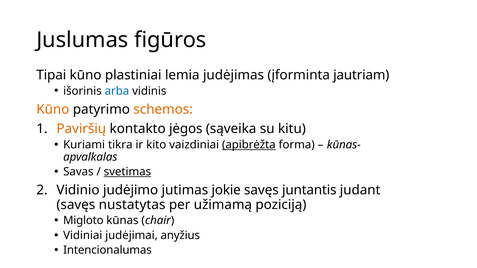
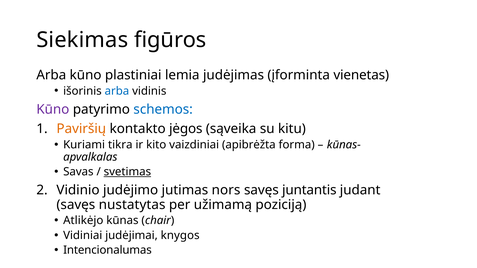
Juslumas: Juslumas -> Siekimas
Tipai at (51, 75): Tipai -> Arba
jautriam: jautriam -> vienetas
Kūno at (53, 109) colour: orange -> purple
schemos colour: orange -> blue
apibrėžta underline: present -> none
jokie: jokie -> nors
Migloto: Migloto -> Atlikėjo
anyžius: anyžius -> knygos
